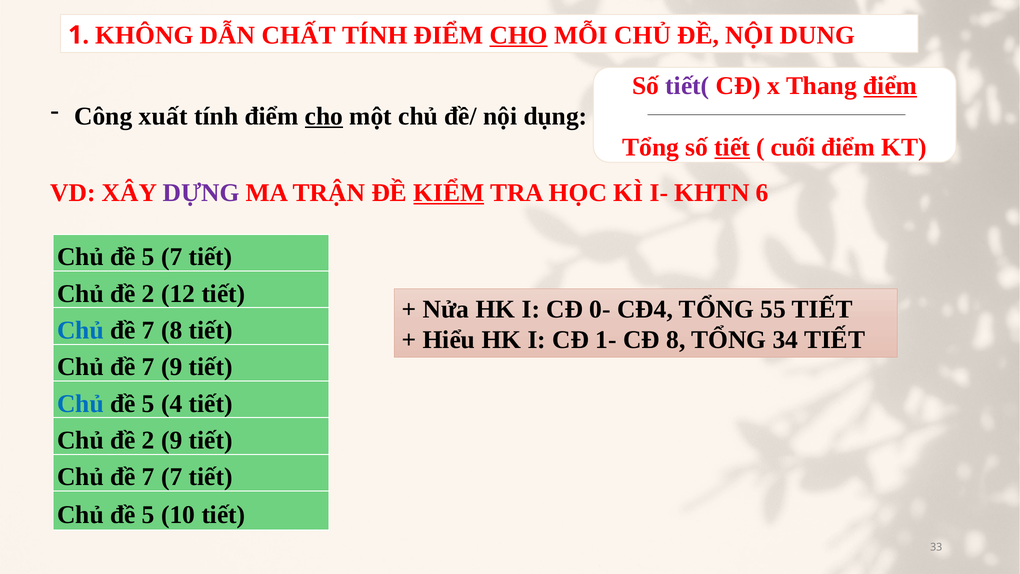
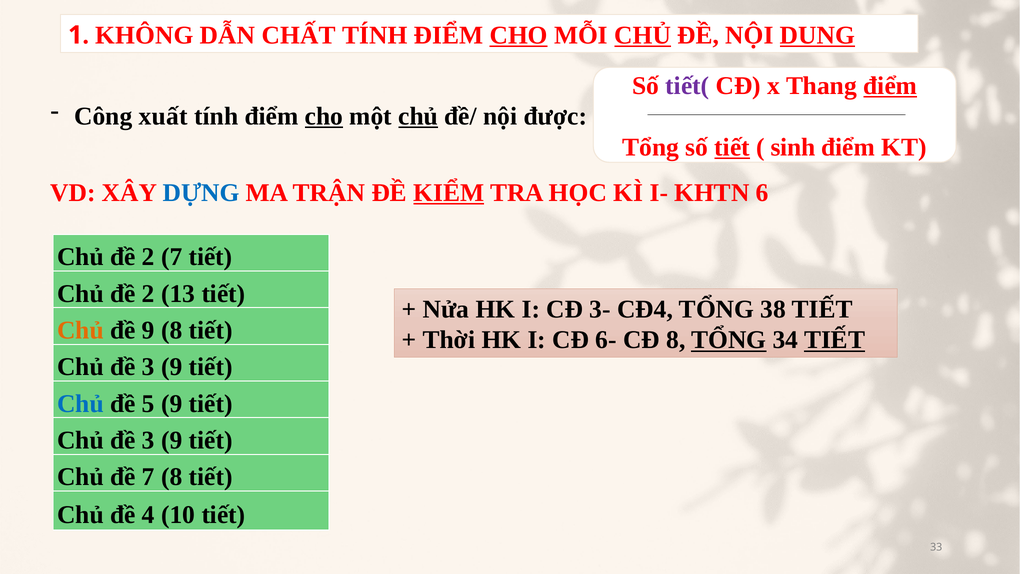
CHỦ at (643, 35) underline: none -> present
DUNG underline: none -> present
chủ at (418, 116) underline: none -> present
dụng: dụng -> được
cuối: cuối -> sinh
DỰNG colour: purple -> blue
5 at (148, 257): 5 -> 2
12: 12 -> 13
0-: 0- -> 3-
55: 55 -> 38
Chủ at (80, 330) colour: blue -> orange
7 at (148, 330): 7 -> 9
Hiểu: Hiểu -> Thời
1-: 1- -> 6-
TỔNG at (729, 340) underline: none -> present
TIẾT at (835, 340) underline: none -> present
7 at (148, 367): 7 -> 3
5 4: 4 -> 9
2 at (148, 440): 2 -> 3
7 7: 7 -> 8
5 at (148, 515): 5 -> 4
